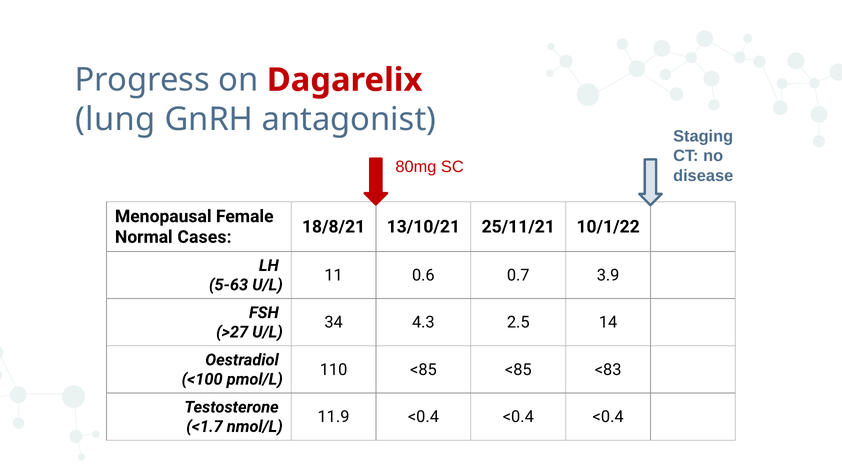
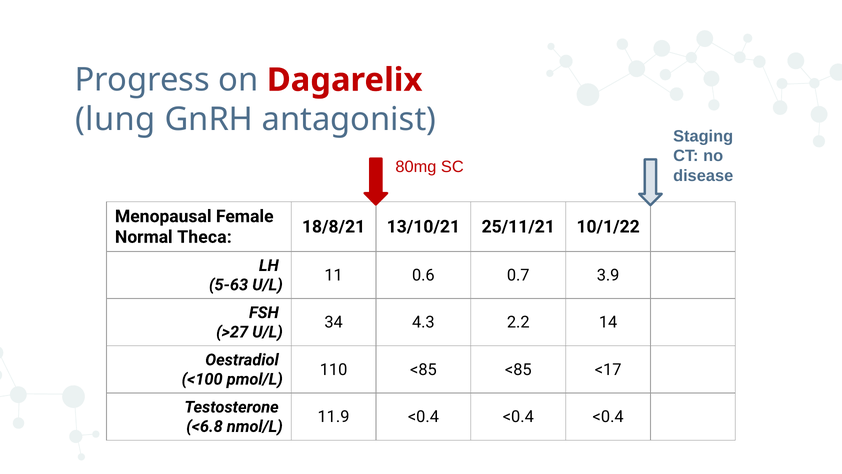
Cases: Cases -> Theca
2.5: 2.5 -> 2.2
<83: <83 -> <17
<1.7: <1.7 -> <6.8
